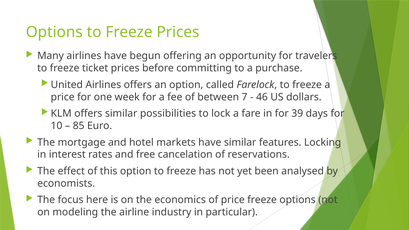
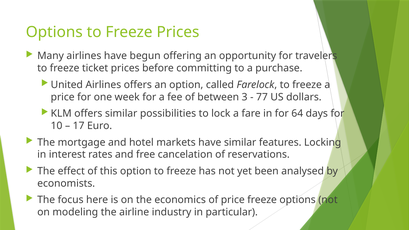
7: 7 -> 3
46: 46 -> 77
39: 39 -> 64
85: 85 -> 17
